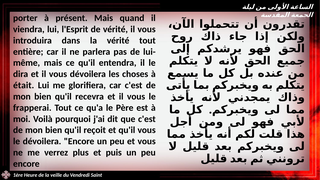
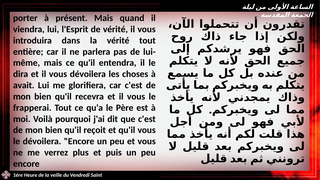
était: était -> avait
